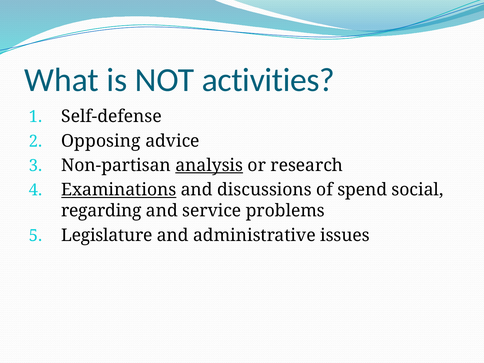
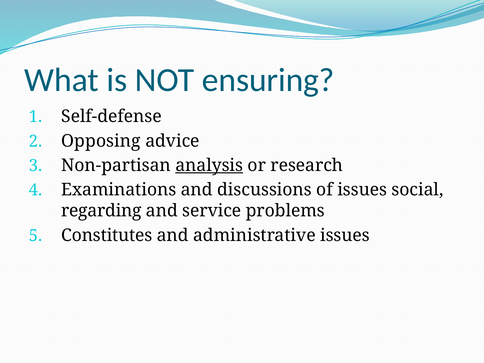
activities: activities -> ensuring
Examinations underline: present -> none
of spend: spend -> issues
Legislature: Legislature -> Constitutes
